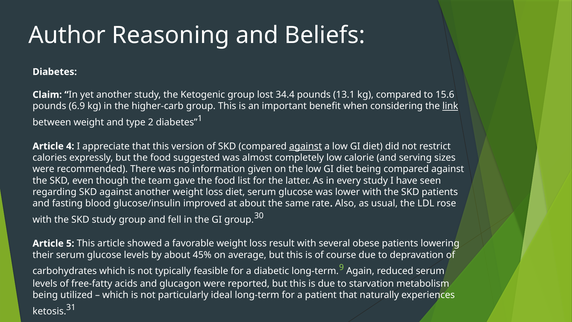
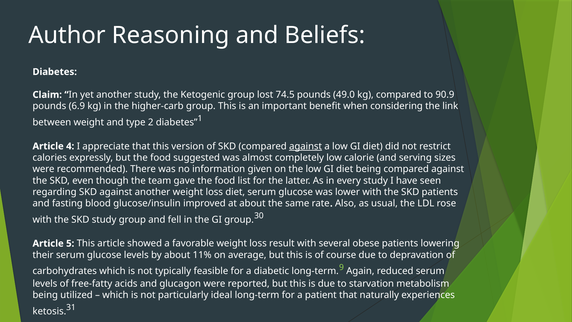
34.4: 34.4 -> 74.5
13.1: 13.1 -> 49.0
15.6: 15.6 -> 90.9
link underline: present -> none
45%: 45% -> 11%
